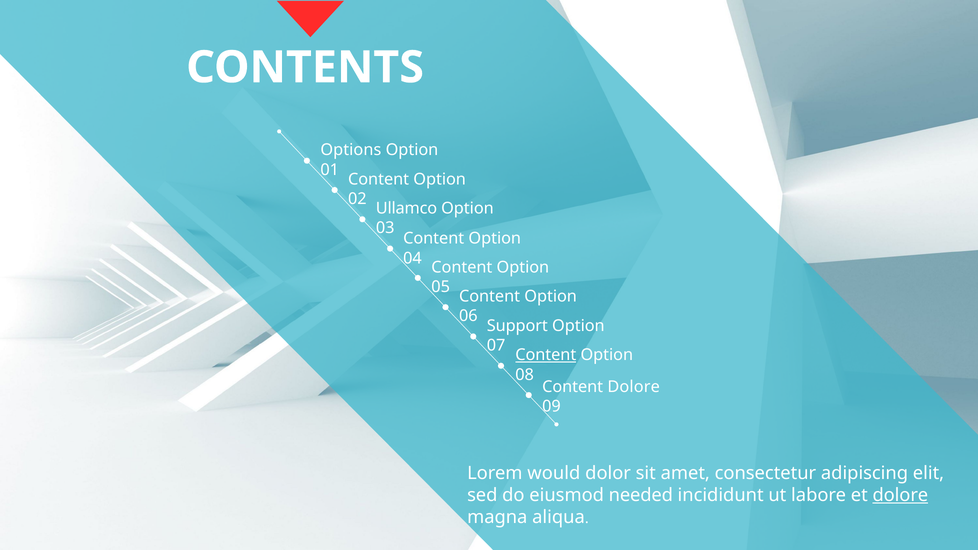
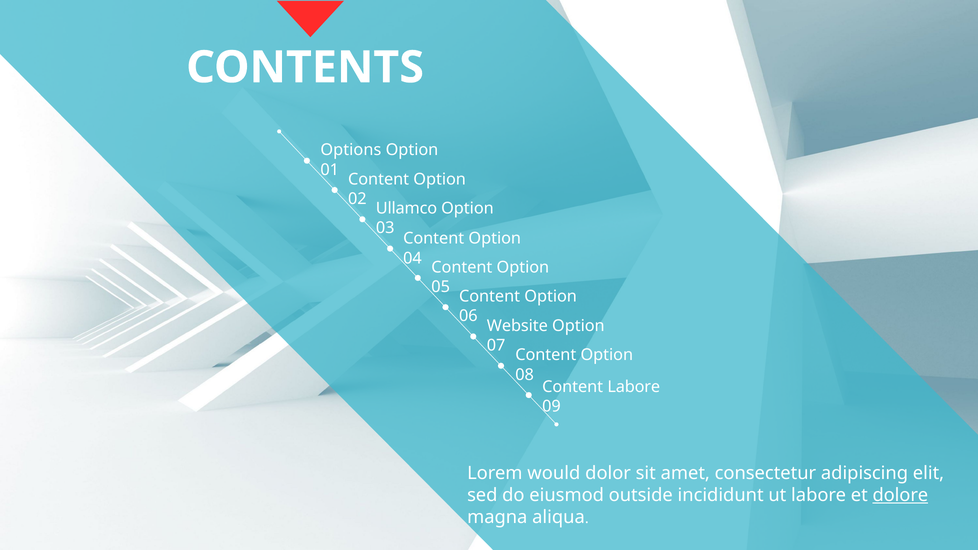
Support: Support -> Website
Content at (546, 355) underline: present -> none
Content Dolore: Dolore -> Labore
needed: needed -> outside
